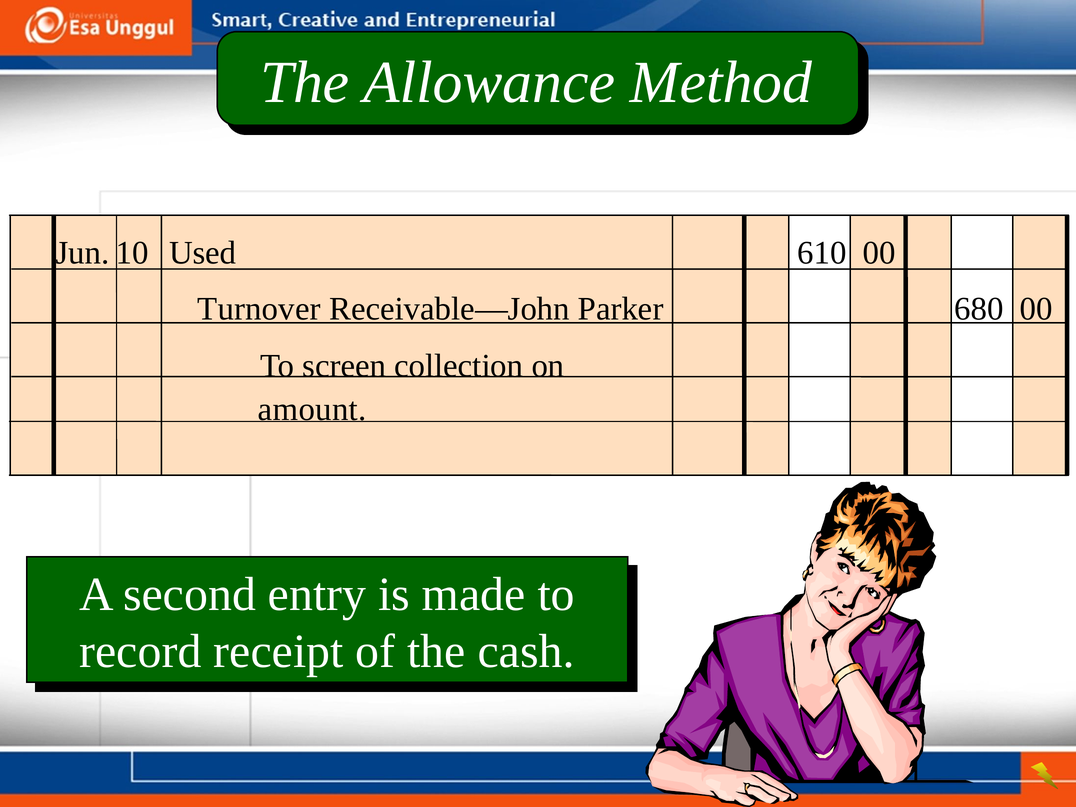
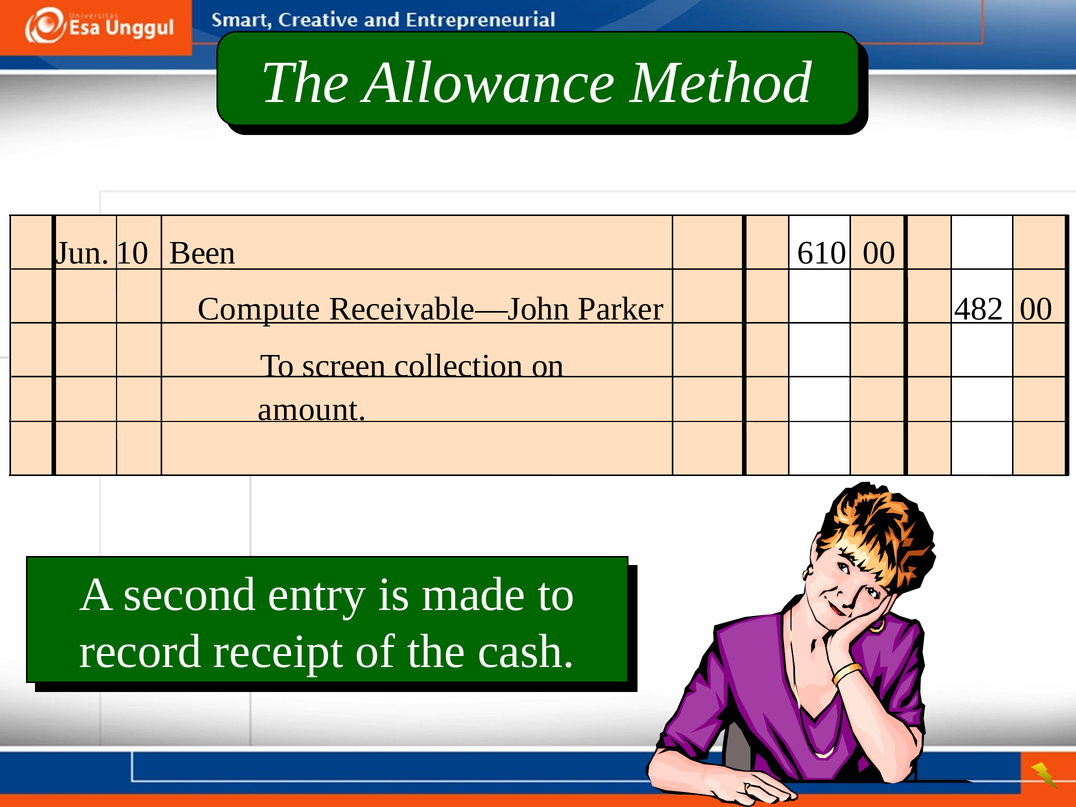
Used: Used -> Been
Turnover: Turnover -> Compute
680: 680 -> 482
